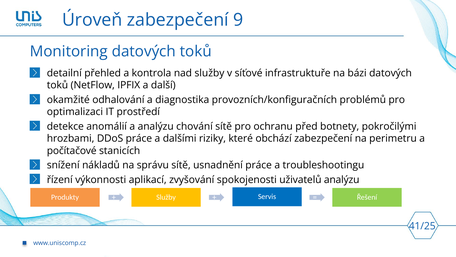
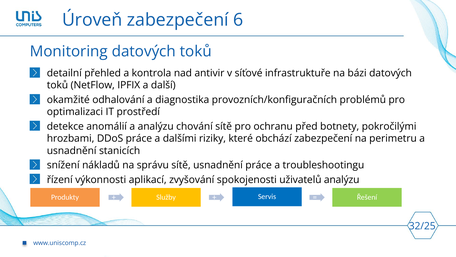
9: 9 -> 6
nad služby: služby -> antivir
počítačové at (72, 150): počítačové -> usnadnění
41/25: 41/25 -> 32/25
